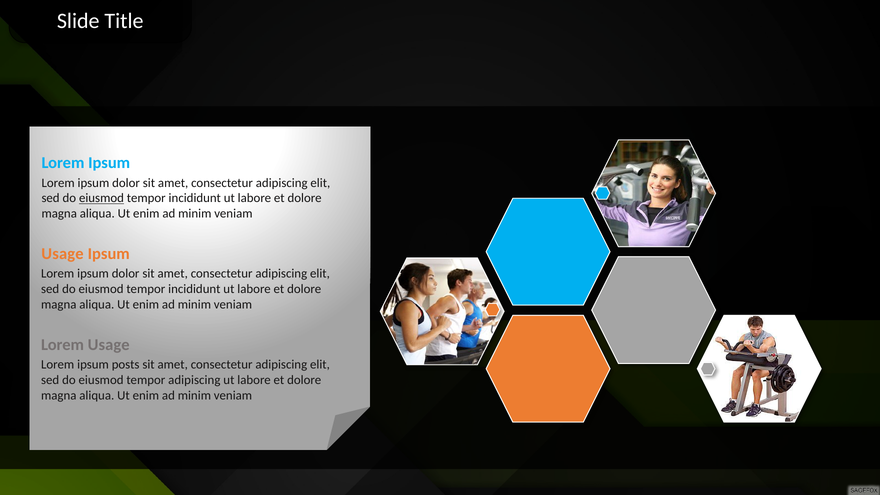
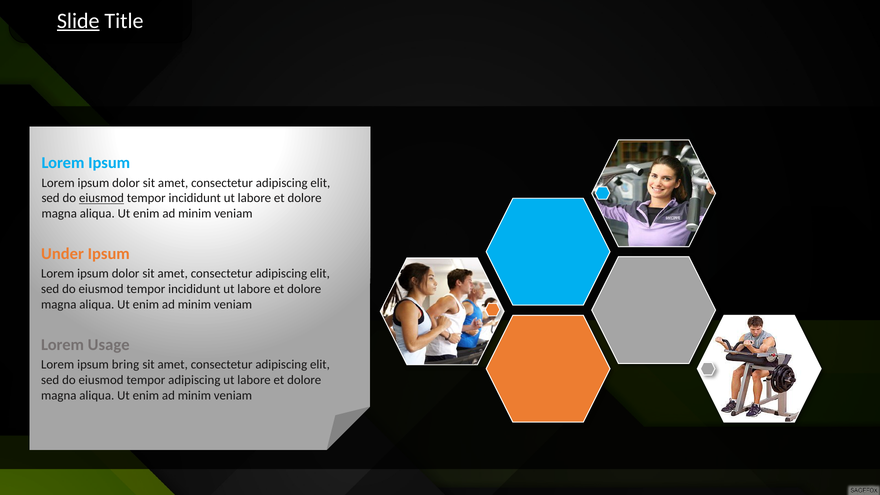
Slide underline: none -> present
Usage at (62, 254): Usage -> Under
posts: posts -> bring
